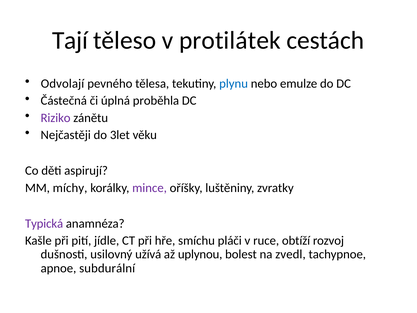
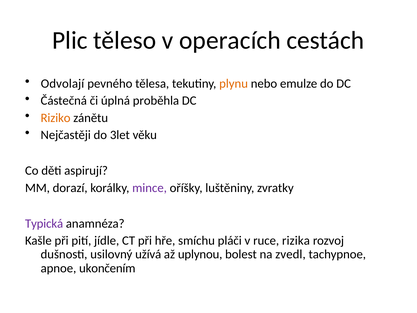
Tají: Tají -> Plic
protilátek: protilátek -> operacích
plynu colour: blue -> orange
Riziko colour: purple -> orange
míchy: míchy -> dorazí
obtíží: obtíží -> rizika
subdurální: subdurální -> ukončením
